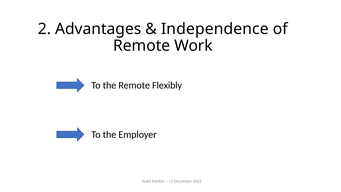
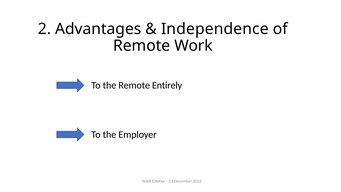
Flexibly: Flexibly -> Entirely
